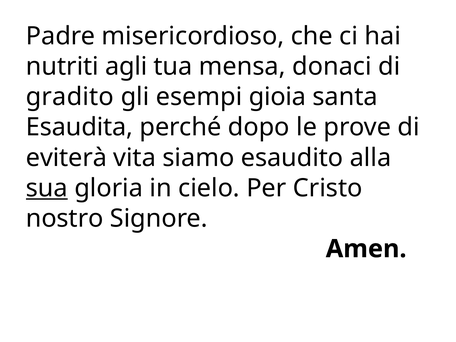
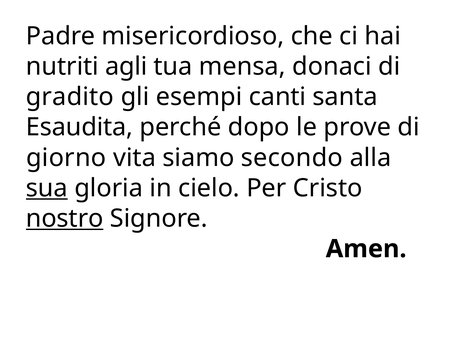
gioia: gioia -> canti
eviterà: eviterà -> giorno
esaudito: esaudito -> secondo
nostro underline: none -> present
